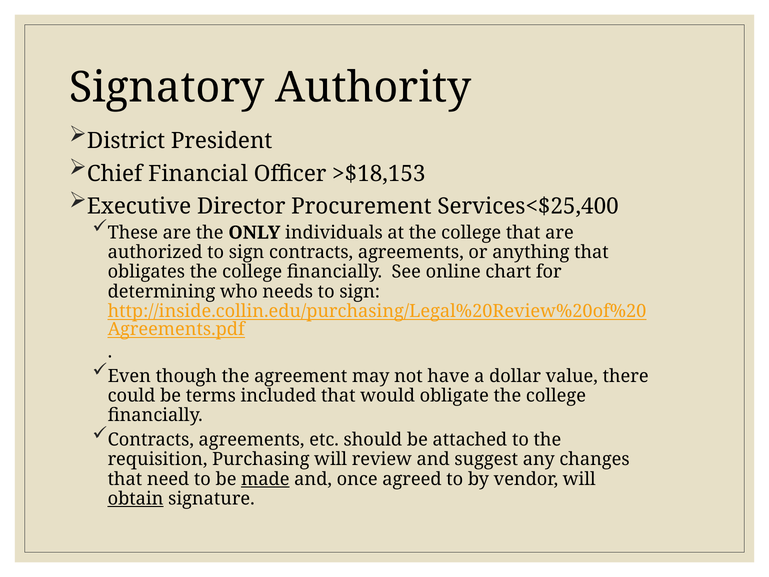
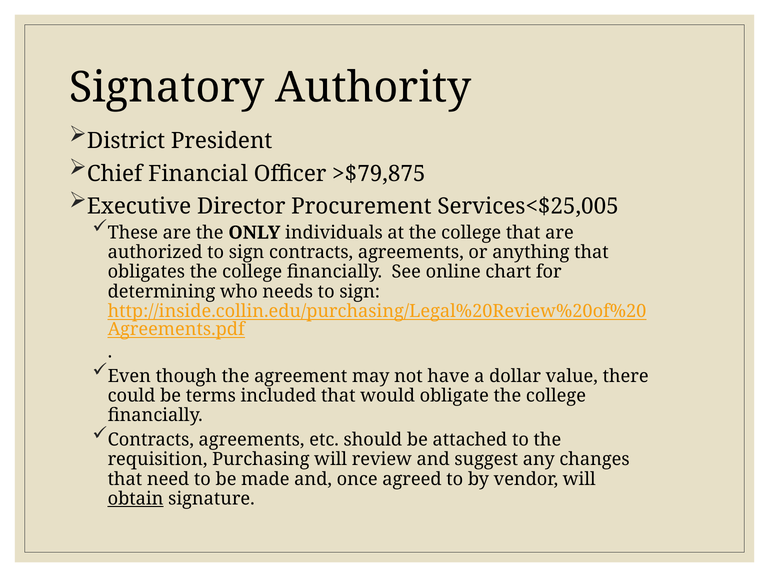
>$18,153: >$18,153 -> >$79,875
Services<$25,400: Services<$25,400 -> Services<$25,005
made underline: present -> none
